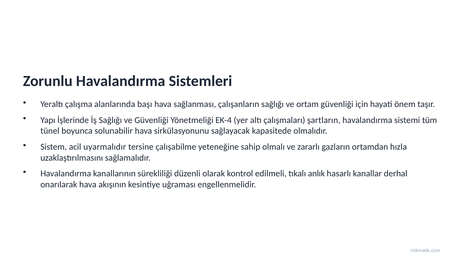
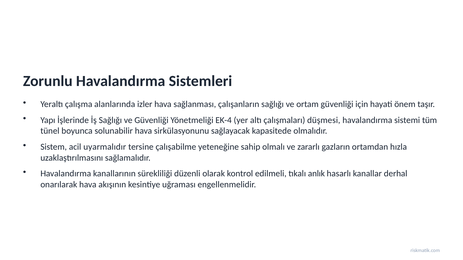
başı: başı -> izler
şartların: şartların -> düşmesi
